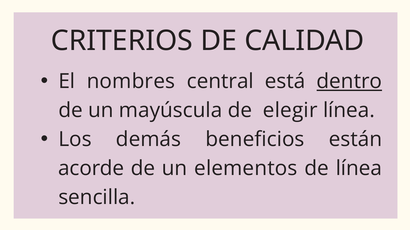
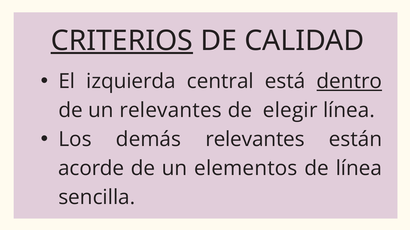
CRITERIOS underline: none -> present
nombres: nombres -> izquierda
un mayúscula: mayúscula -> relevantes
demás beneficios: beneficios -> relevantes
